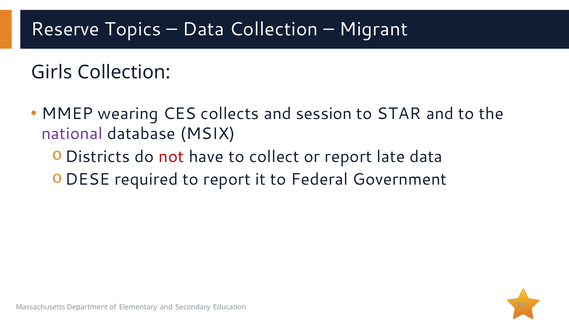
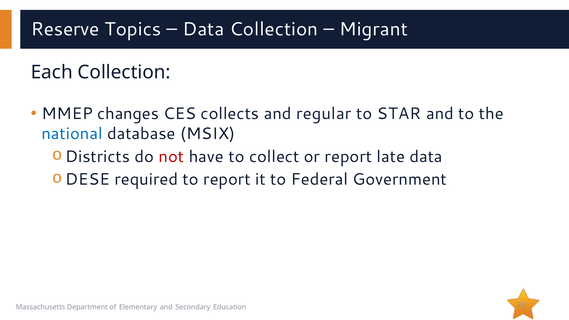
Girls: Girls -> Each
wearing: wearing -> changes
session: session -> regular
national colour: purple -> blue
